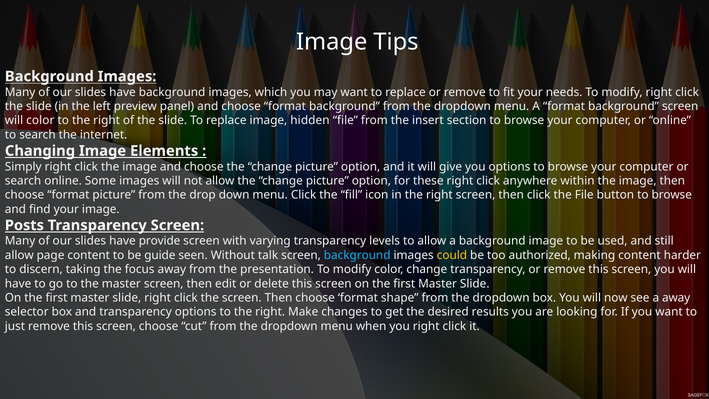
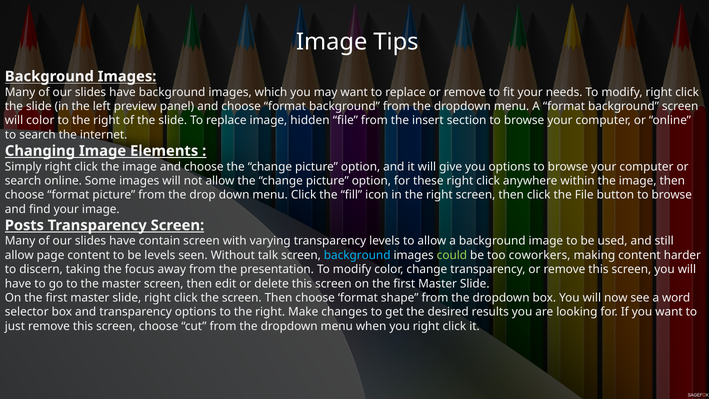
provide: provide -> contain
be guide: guide -> levels
could colour: yellow -> light green
authorized: authorized -> coworkers
a away: away -> word
